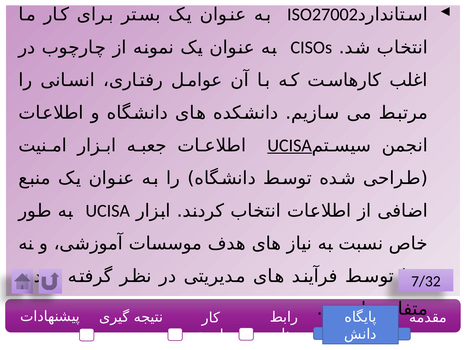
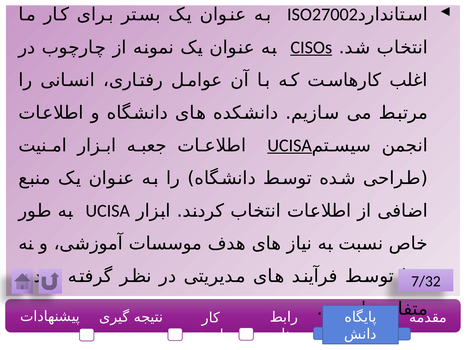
CISOs underline: none -> present
